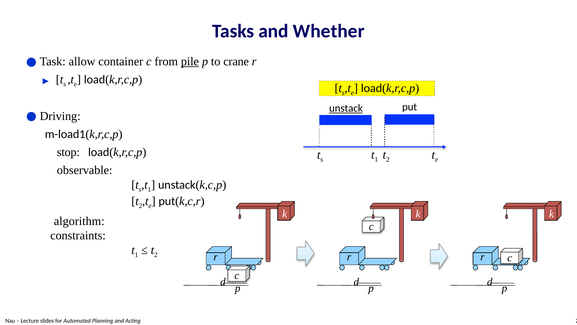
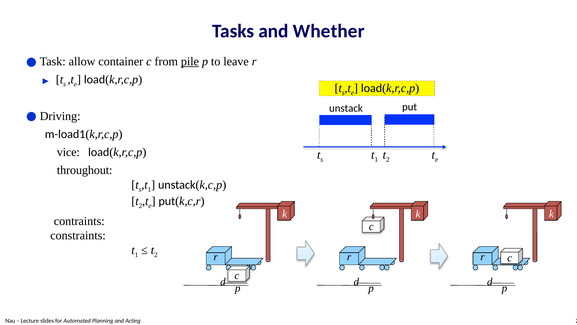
crane: crane -> leave
unstack underline: present -> none
stop: stop -> vice
observable: observable -> throughout
algorithm: algorithm -> contraints
